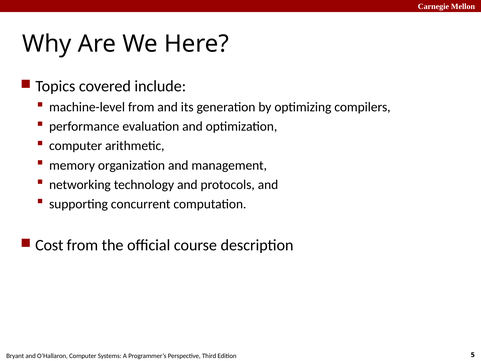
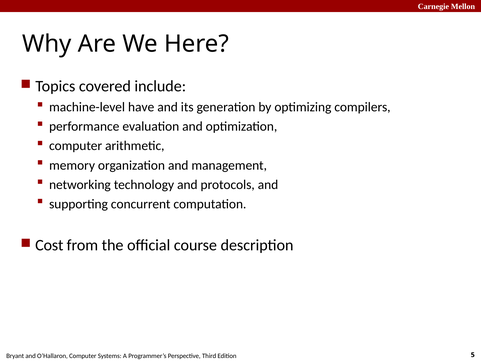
machine-level from: from -> have
